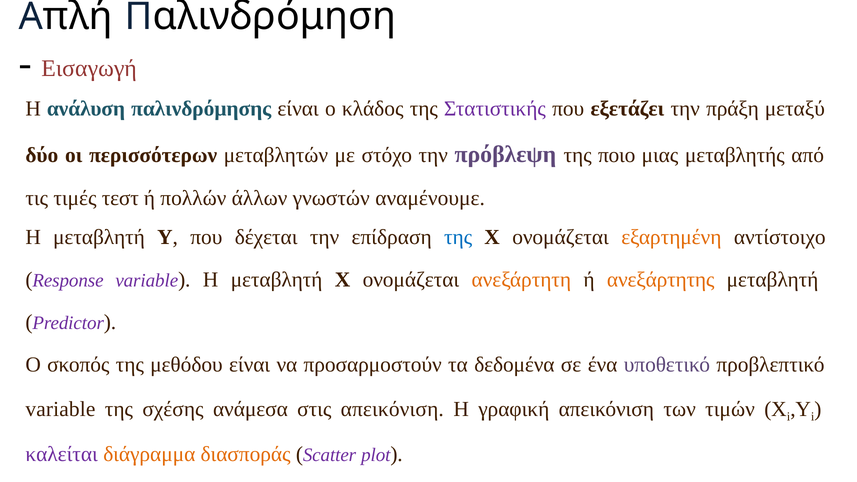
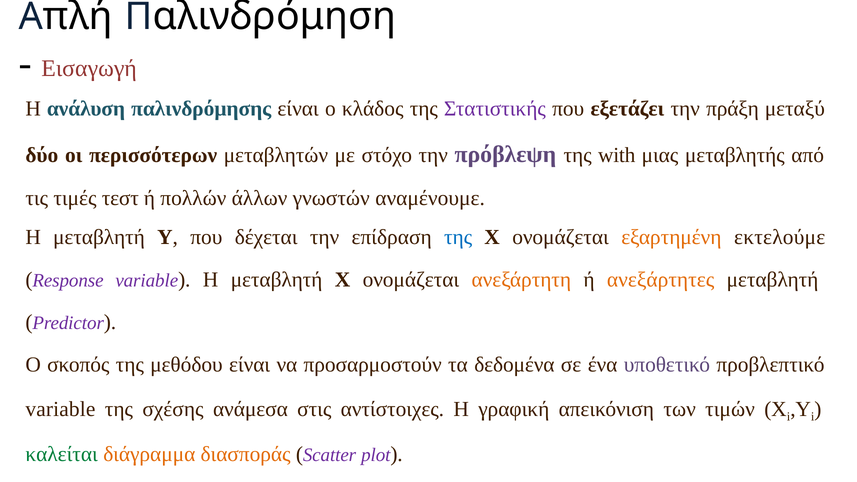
ποιο: ποιο -> with
αντίστοιχο: αντίστοιχο -> εκτελούμε
ανεξάρτητης: ανεξάρτητης -> ανεξάρτητες
στις απεικόνιση: απεικόνιση -> αντίστοιχες
καλείται colour: purple -> green
